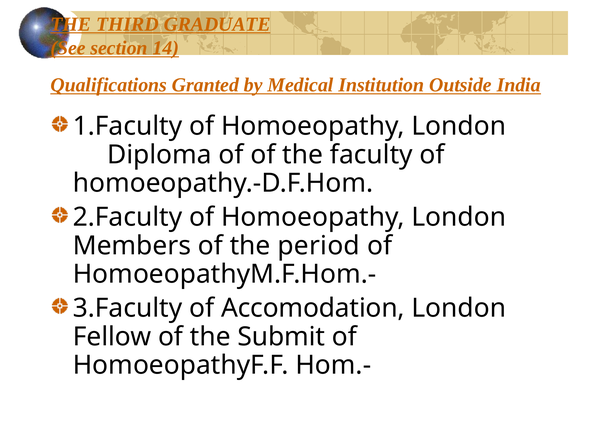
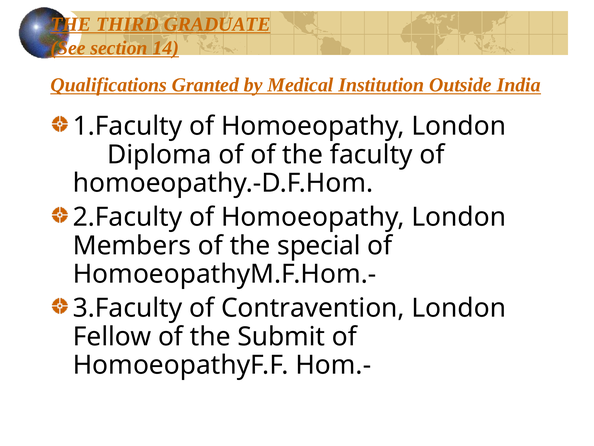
period: period -> special
Accomodation: Accomodation -> Contravention
